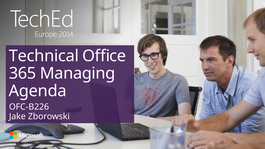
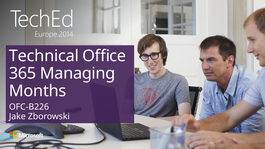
Agenda: Agenda -> Months
